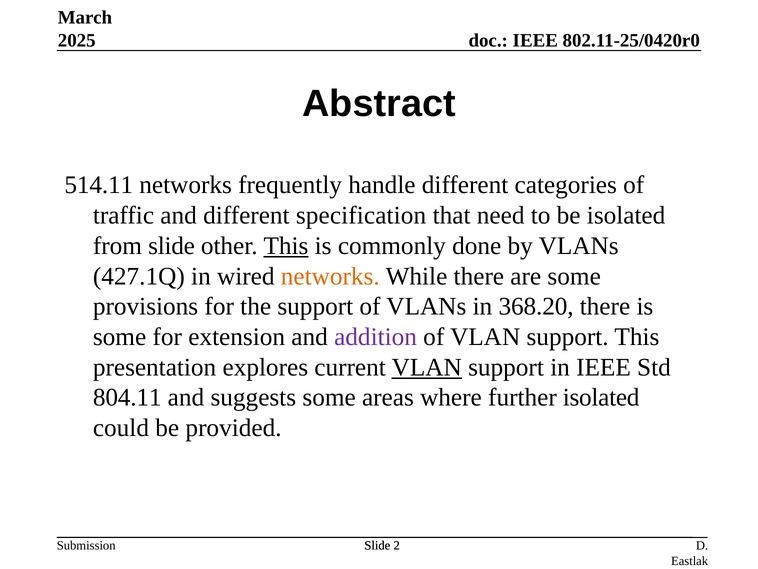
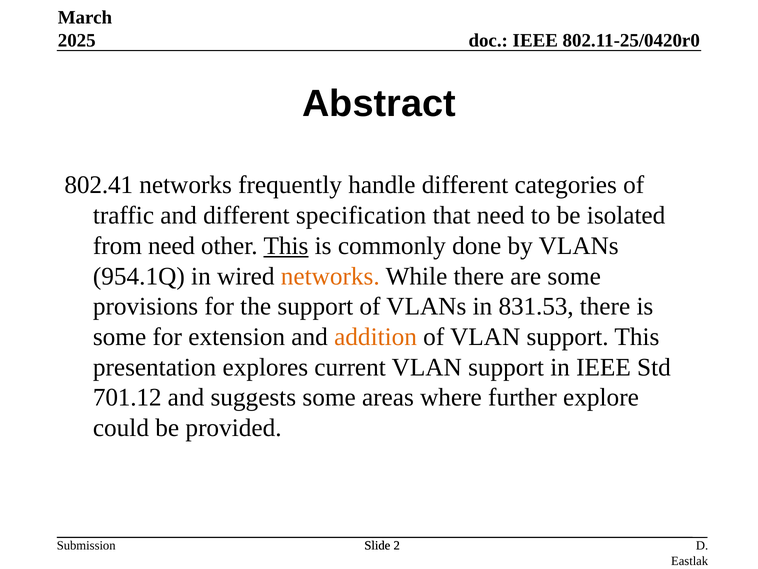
514.11: 514.11 -> 802.41
from slide: slide -> need
427.1Q: 427.1Q -> 954.1Q
368.20: 368.20 -> 831.53
addition colour: purple -> orange
VLAN at (427, 367) underline: present -> none
804.11: 804.11 -> 701.12
further isolated: isolated -> explore
